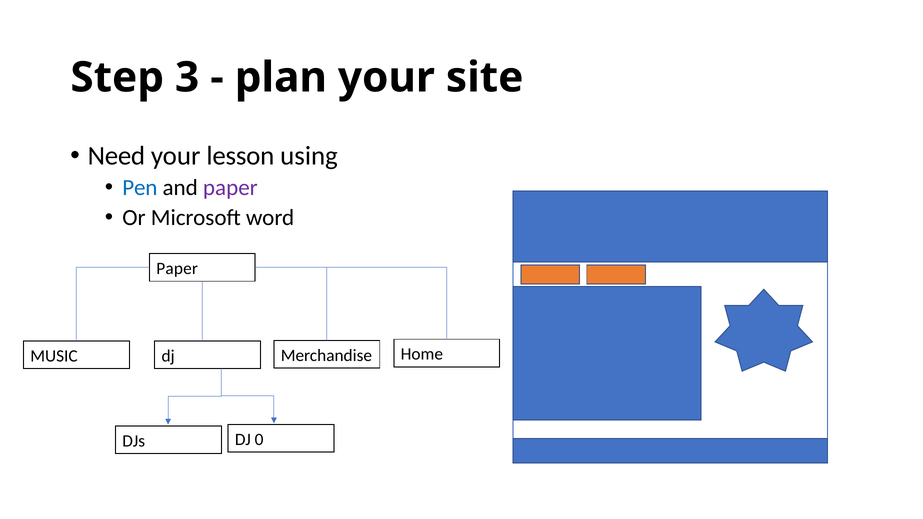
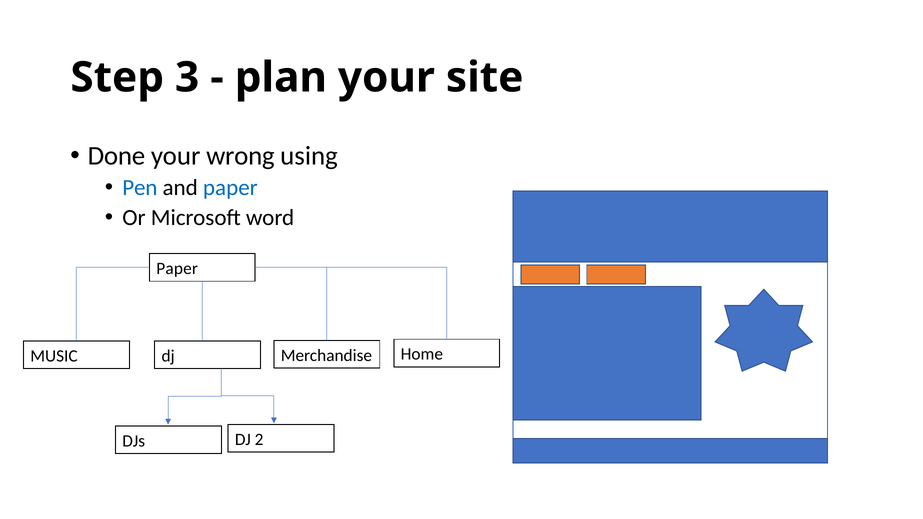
Need: Need -> Done
lesson: lesson -> wrong
paper at (230, 188) colour: purple -> blue
0: 0 -> 2
